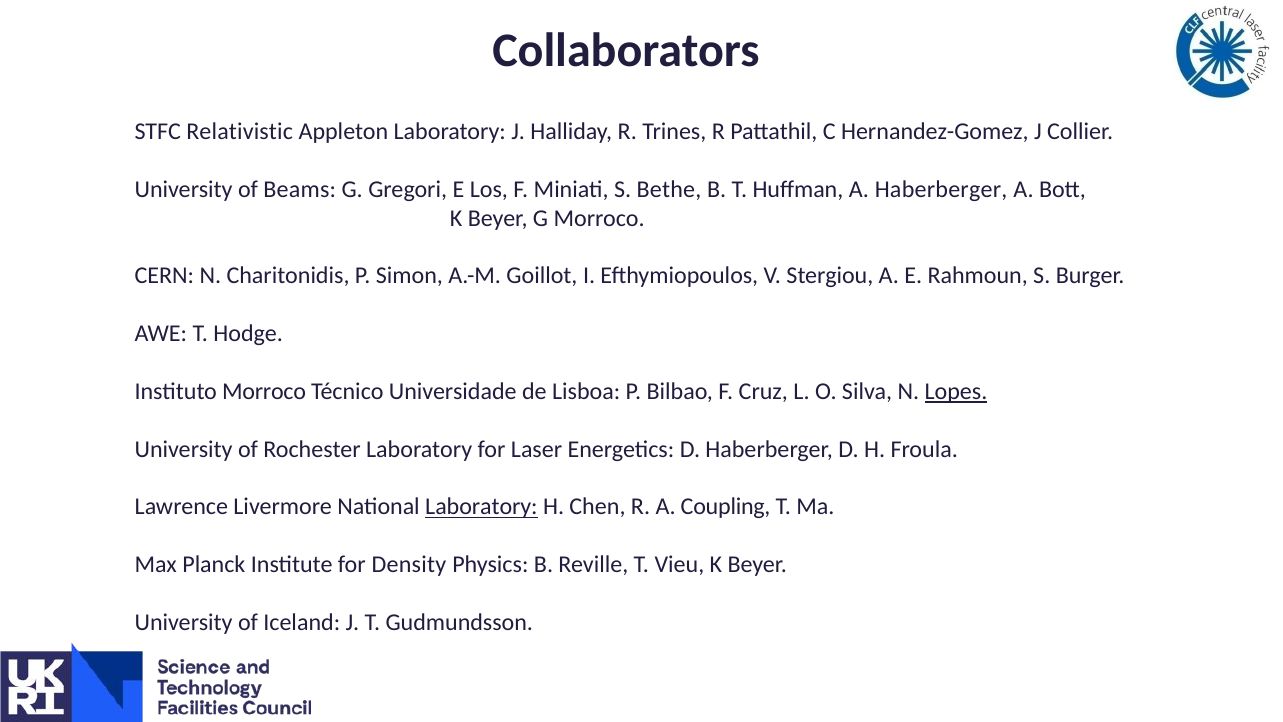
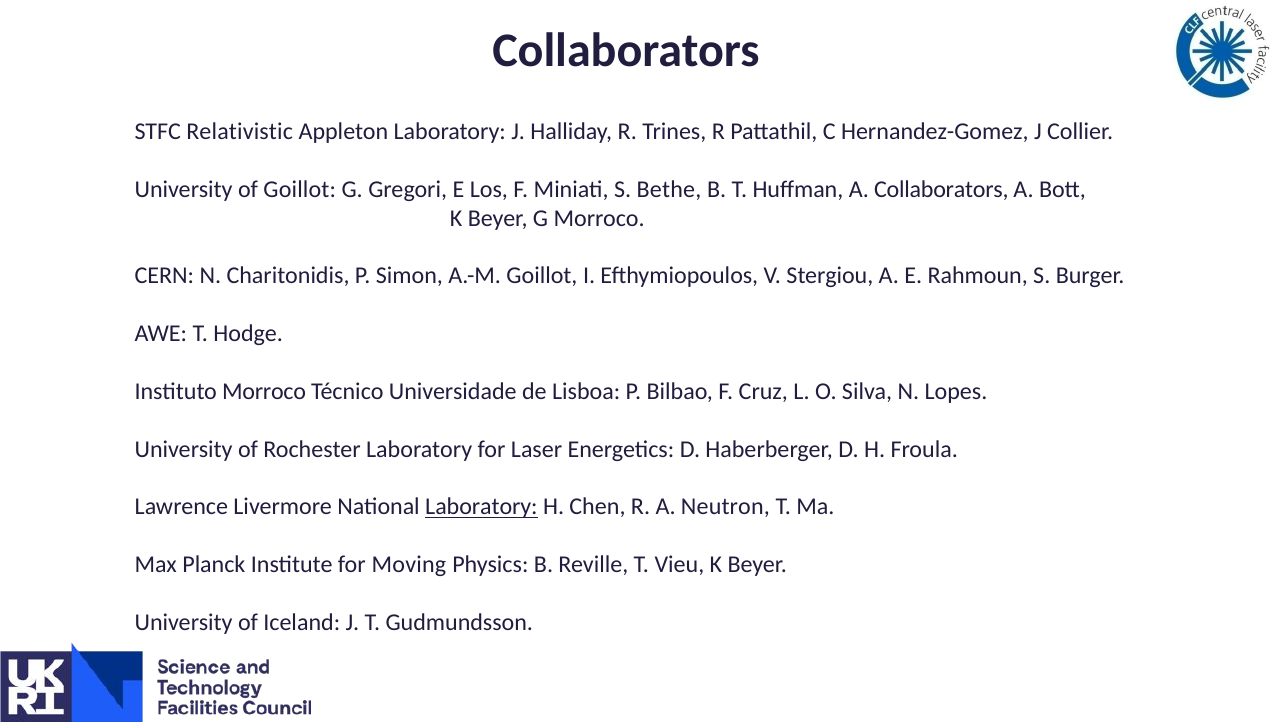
of Beams: Beams -> Goillot
A Haberberger: Haberberger -> Collaborators
Lopes underline: present -> none
Coupling: Coupling -> Neutron
Density: Density -> Moving
